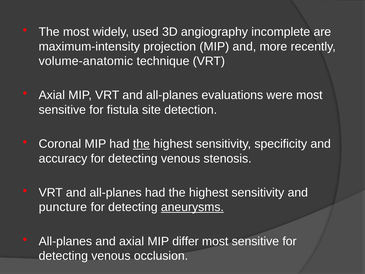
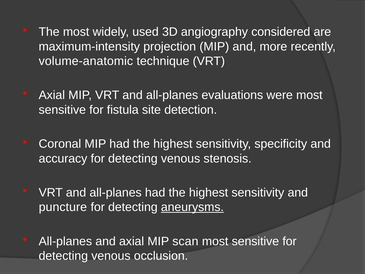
incomplete: incomplete -> considered
the at (141, 144) underline: present -> none
differ: differ -> scan
